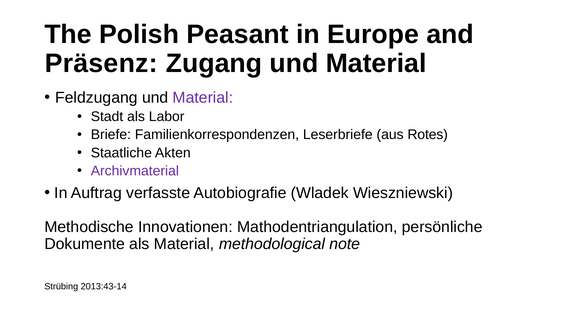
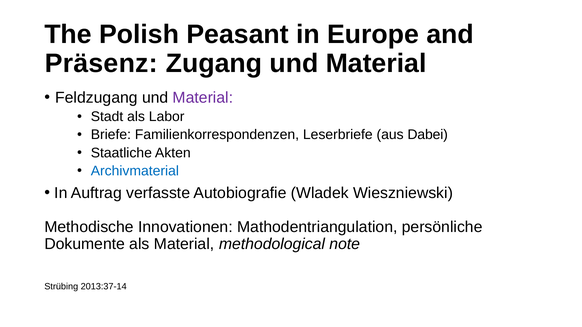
Rotes: Rotes -> Dabei
Archivmaterial colour: purple -> blue
2013:43-14: 2013:43-14 -> 2013:37-14
